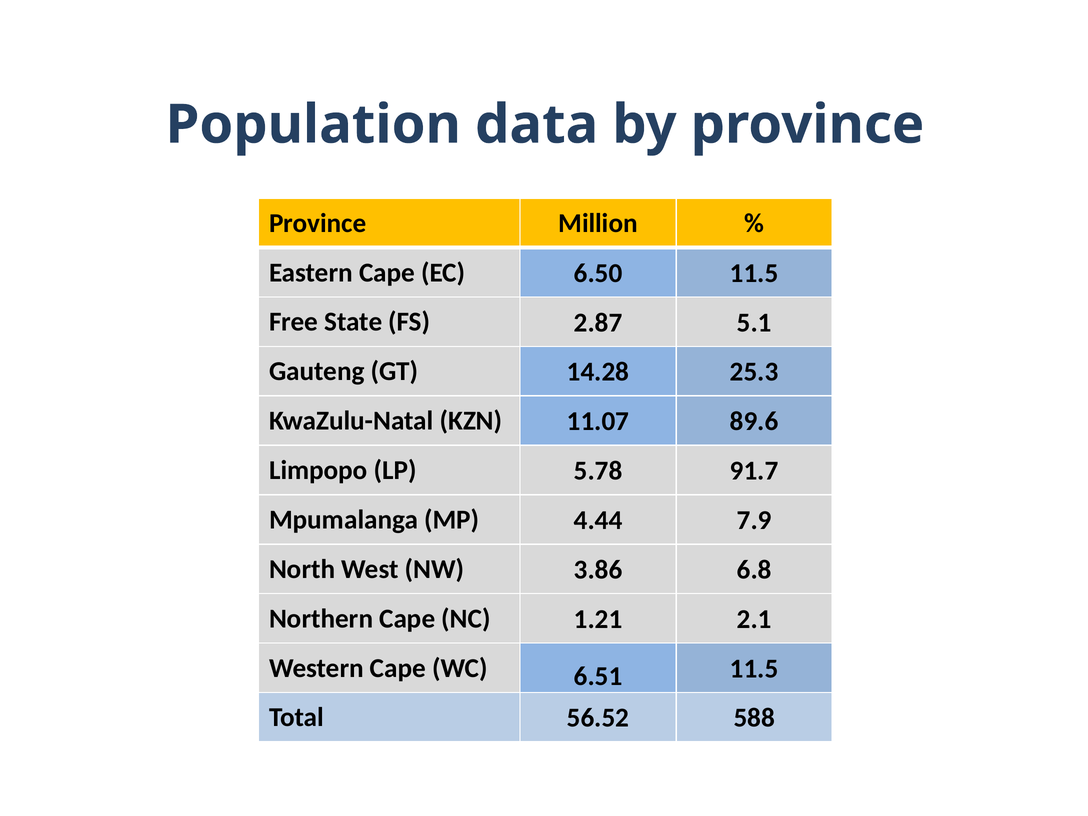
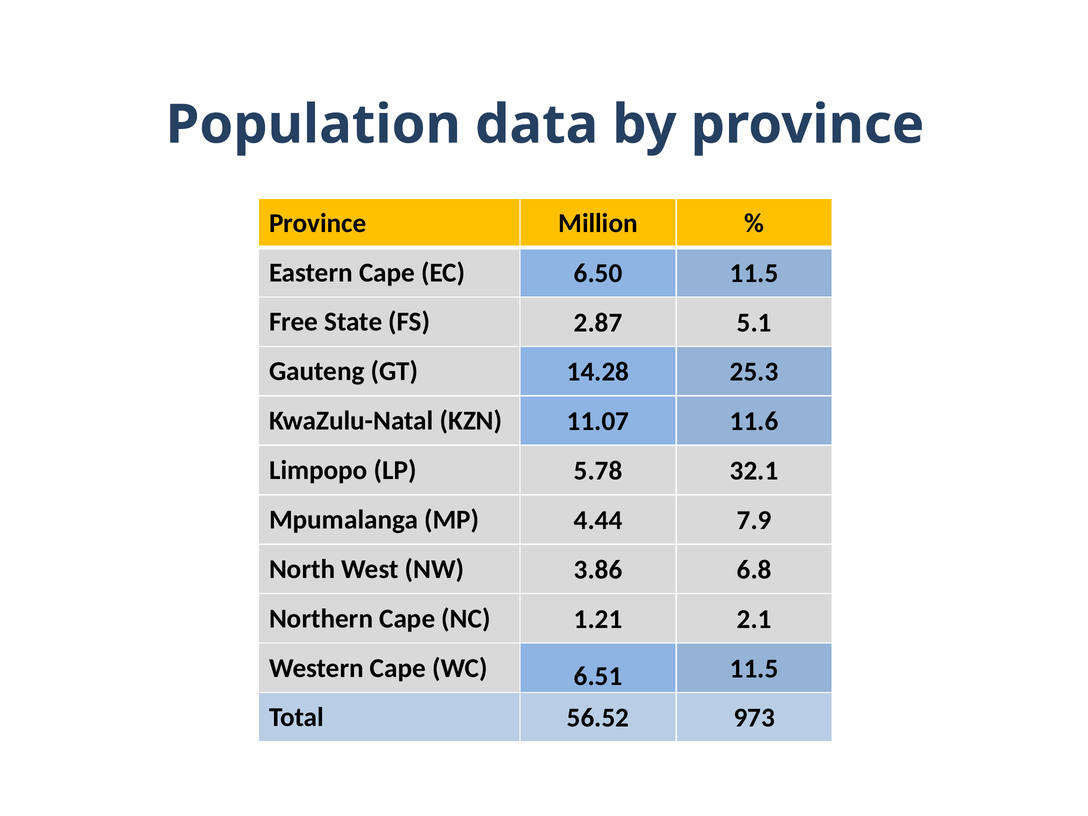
89.6: 89.6 -> 11.6
91.7: 91.7 -> 32.1
588: 588 -> 973
